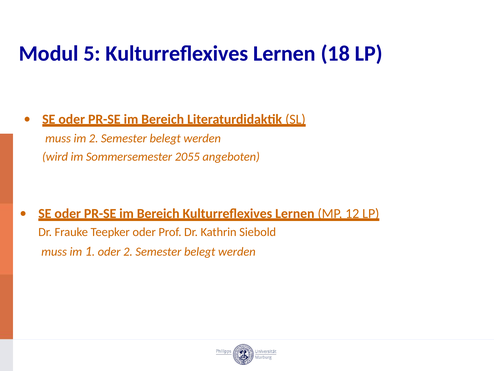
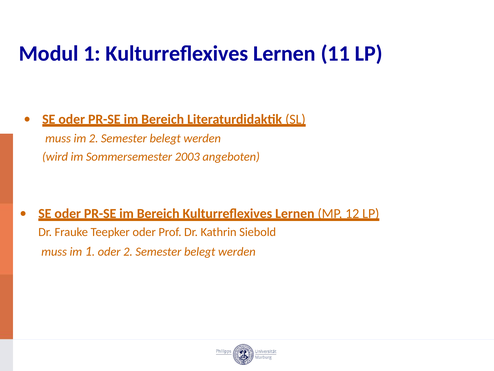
Modul 5: 5 -> 1
18: 18 -> 11
2055: 2055 -> 2003
